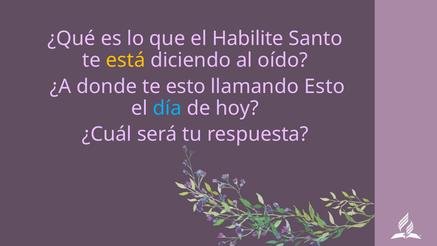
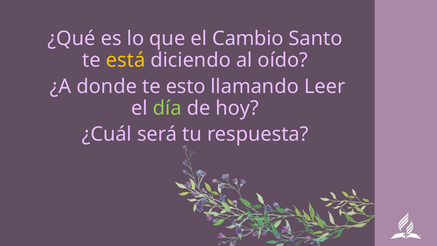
Habilite: Habilite -> Cambio
llamando Esto: Esto -> Leer
día colour: light blue -> light green
